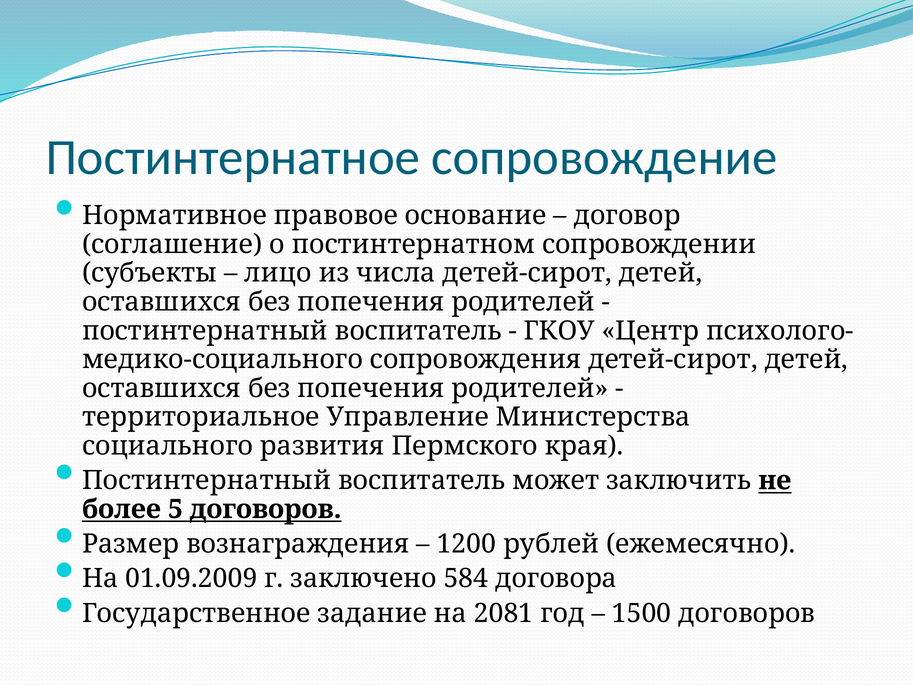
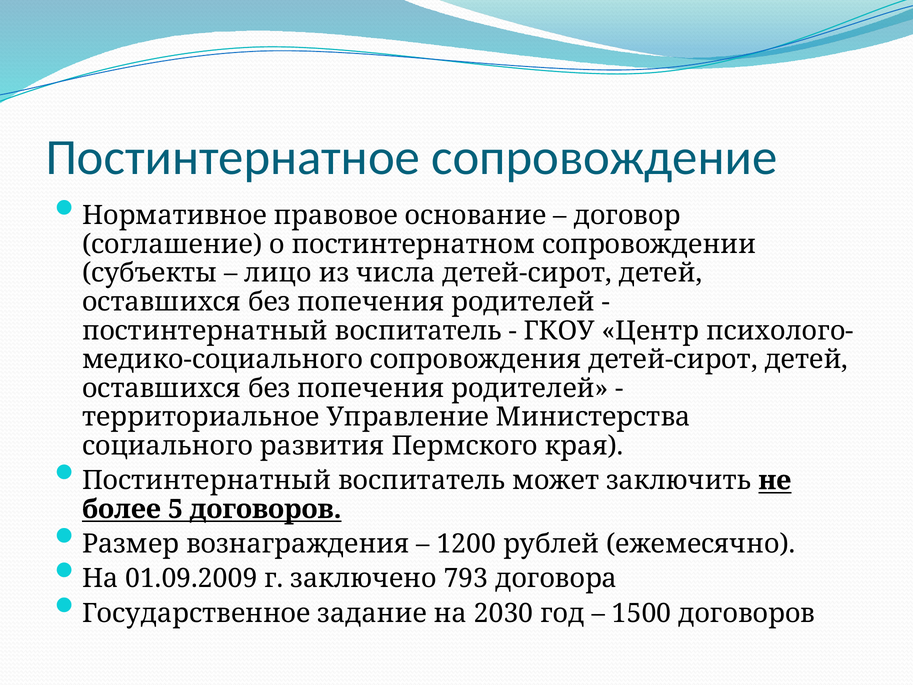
584: 584 -> 793
2081: 2081 -> 2030
